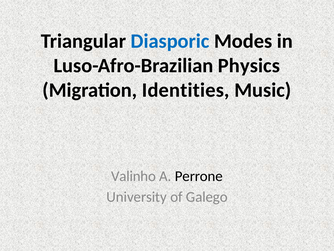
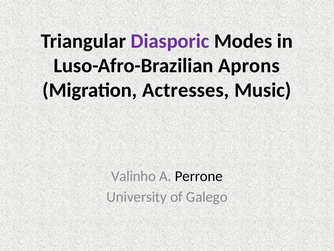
Diasporic colour: blue -> purple
Physics: Physics -> Aprons
Identities: Identities -> Actresses
